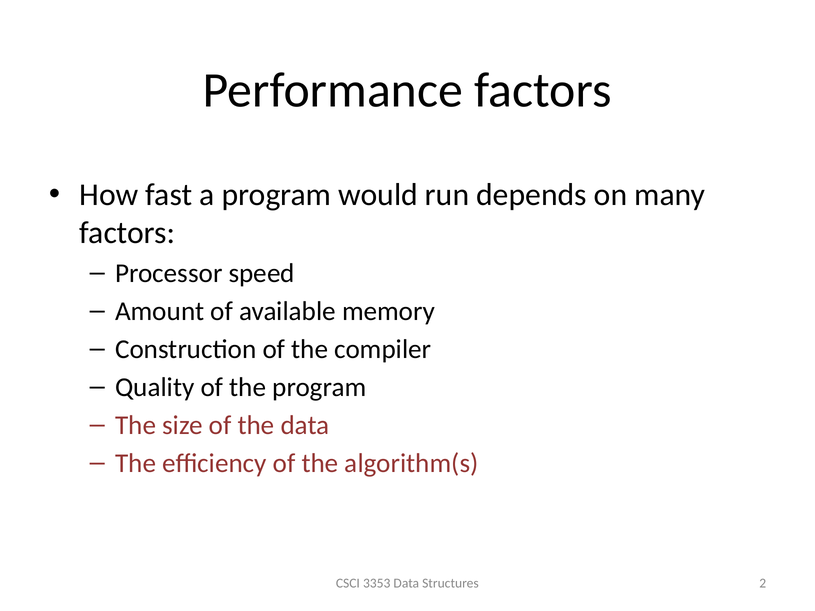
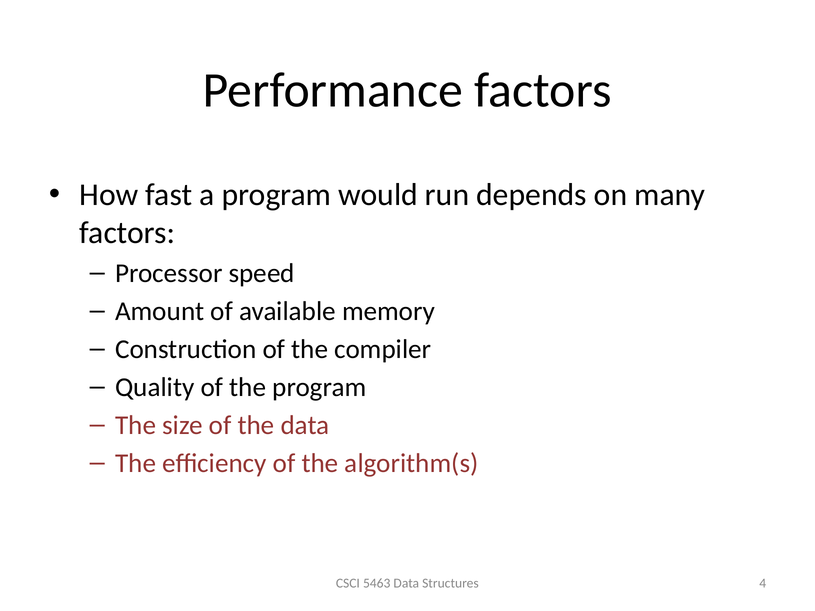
3353: 3353 -> 5463
2: 2 -> 4
